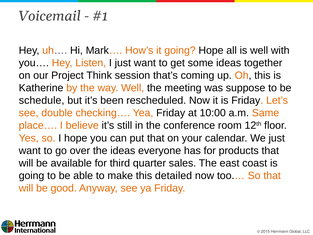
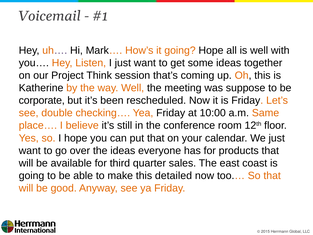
schedule: schedule -> corporate
